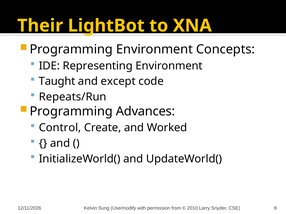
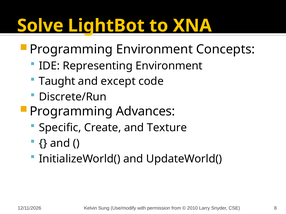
Their: Their -> Solve
Repeats/Run: Repeats/Run -> Discrete/Run
Control: Control -> Specific
Worked: Worked -> Texture
